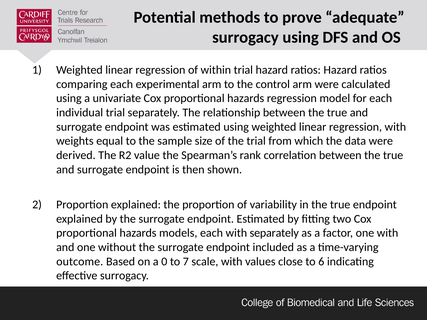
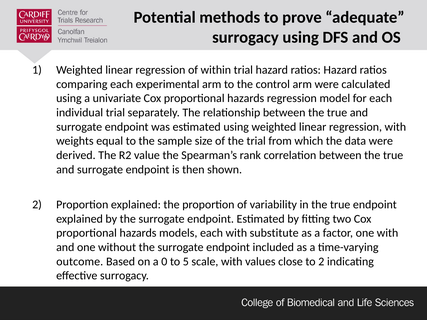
with separately: separately -> substitute
7: 7 -> 5
to 6: 6 -> 2
